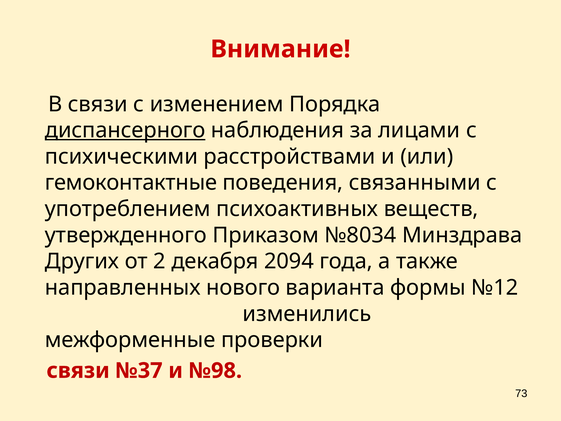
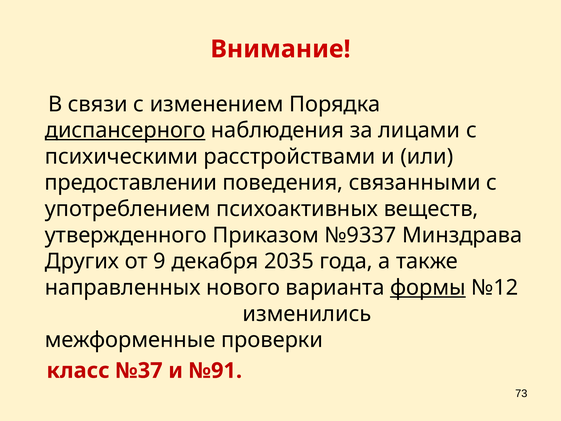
гемоконтактные: гемоконтактные -> предоставлении
№8034: №8034 -> №9337
2: 2 -> 9
2094: 2094 -> 2035
формы underline: none -> present
связи at (78, 370): связи -> класс
№98: №98 -> №91
